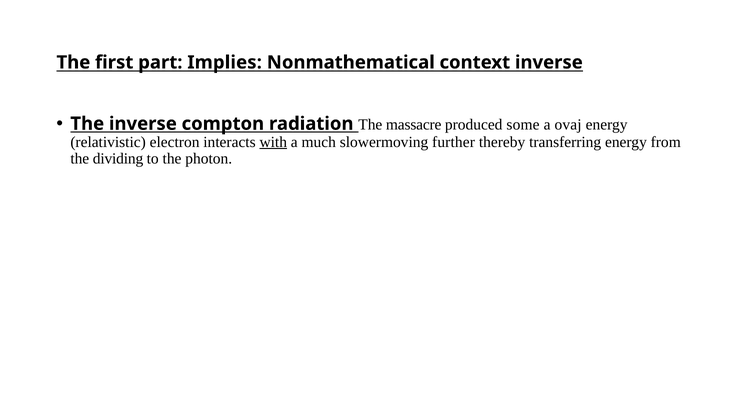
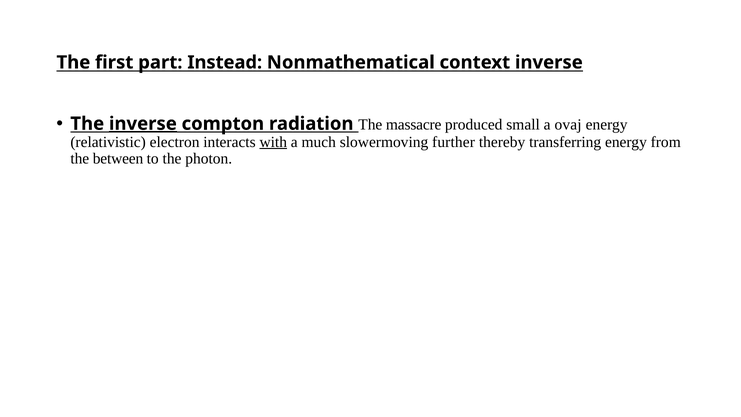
Implies: Implies -> Instead
inverse at (143, 124) underline: none -> present
some: some -> small
dividing: dividing -> between
